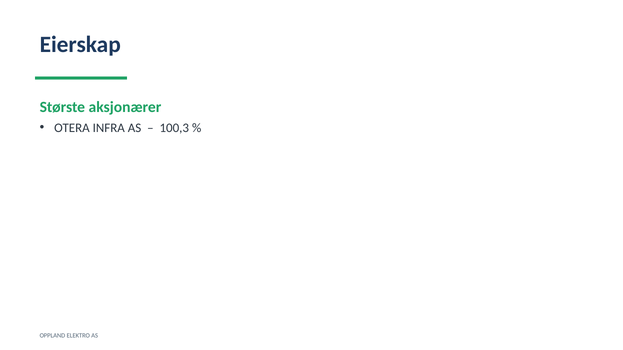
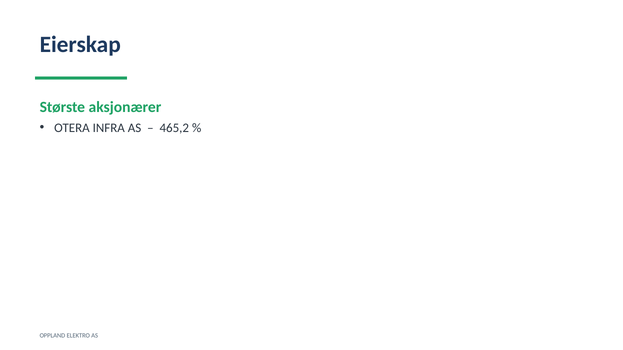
100,3: 100,3 -> 465,2
